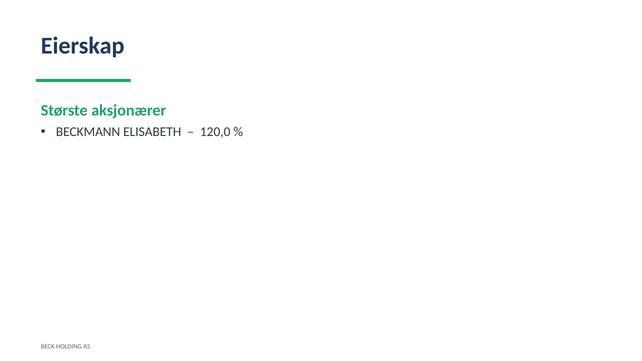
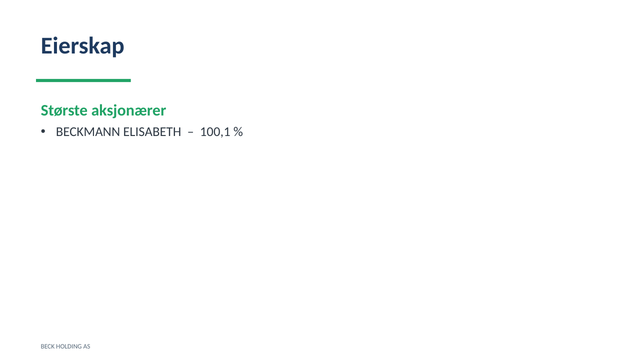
120,0: 120,0 -> 100,1
